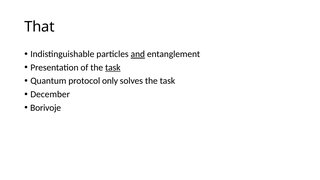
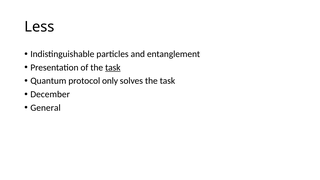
That: That -> Less
and underline: present -> none
Borivoje: Borivoje -> General
